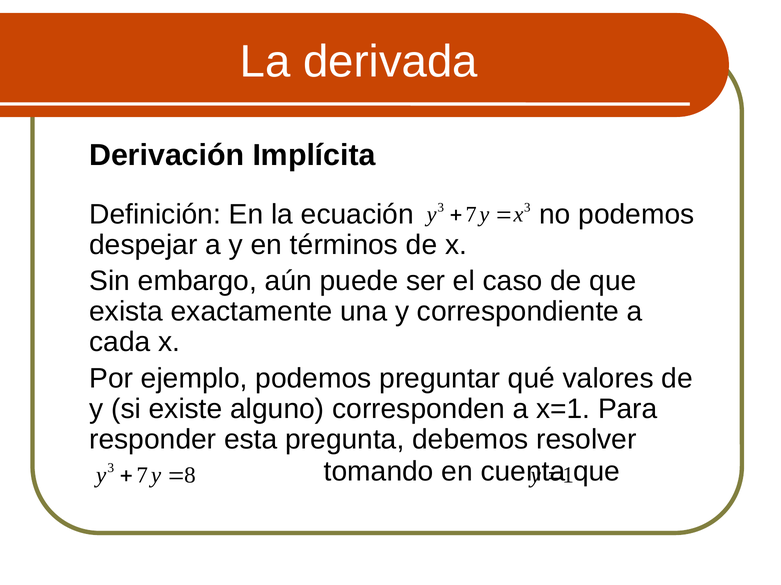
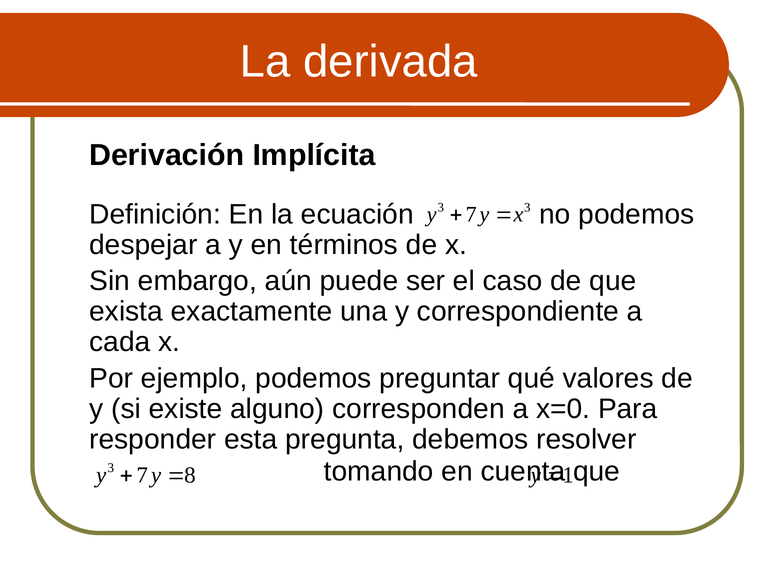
x=1: x=1 -> x=0
